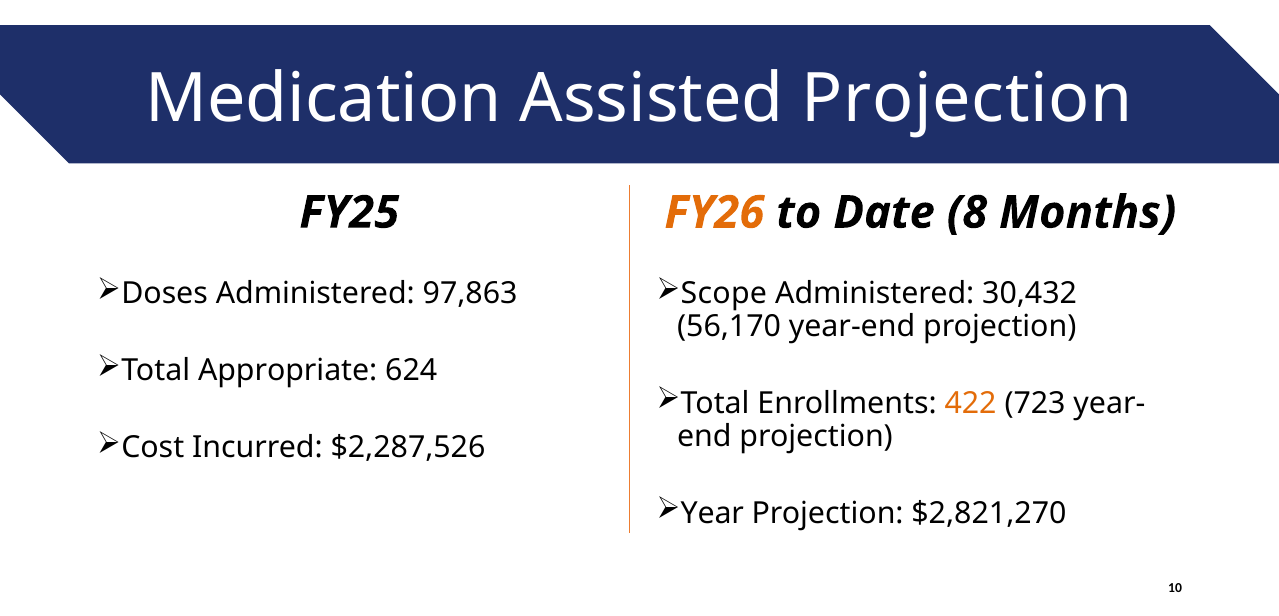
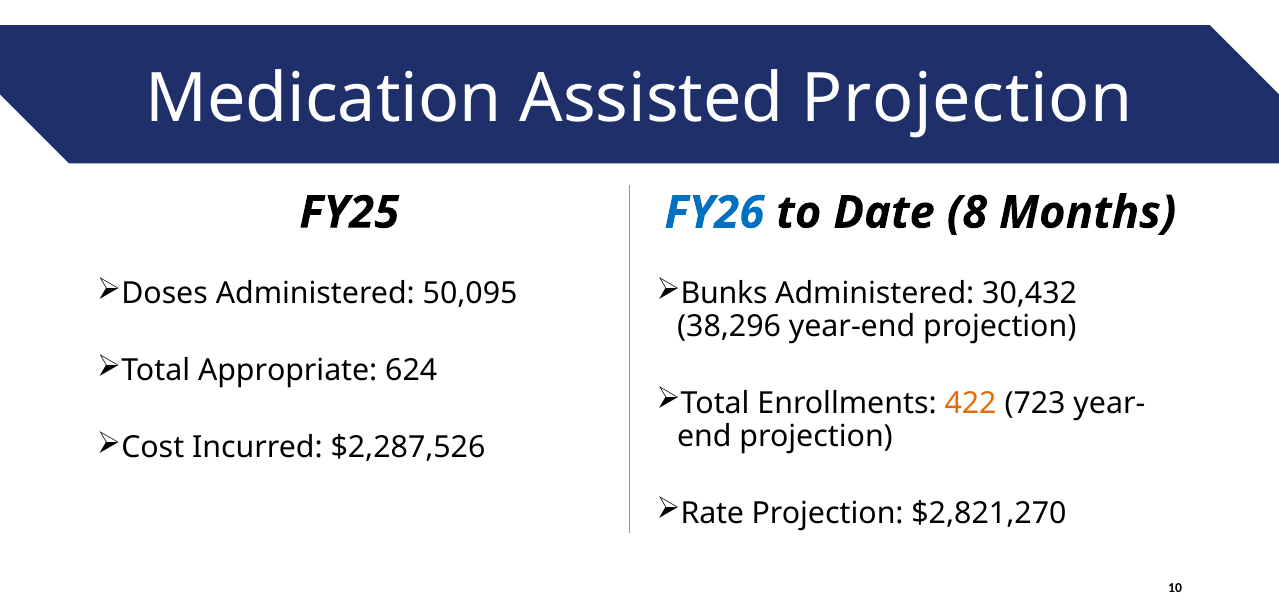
FY26 colour: orange -> blue
97,863: 97,863 -> 50,095
Scope: Scope -> Bunks
56,170: 56,170 -> 38,296
Year: Year -> Rate
